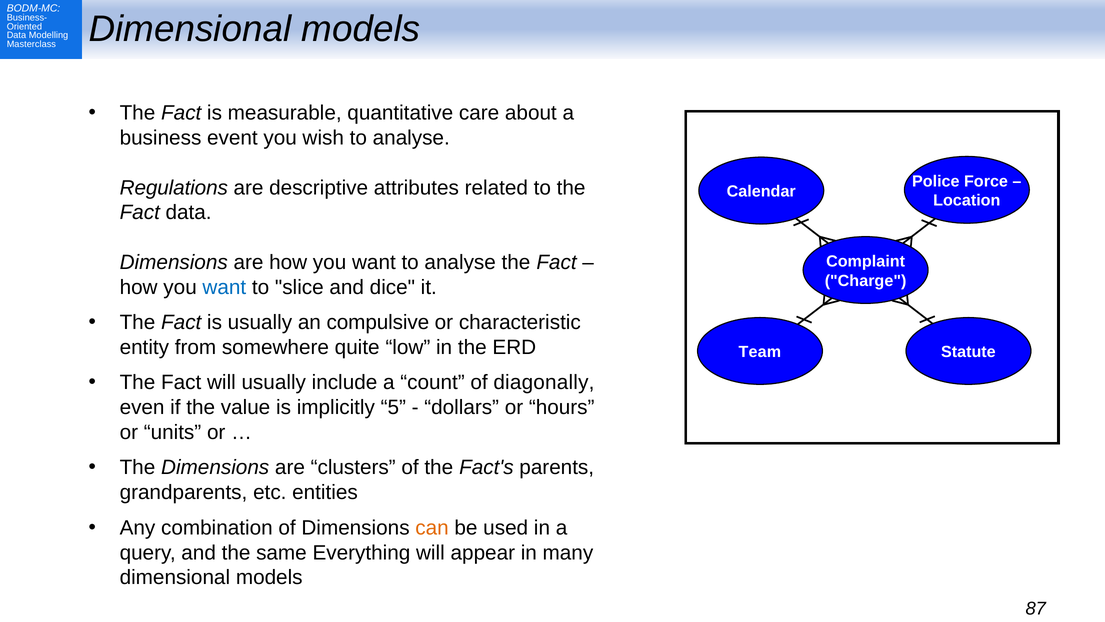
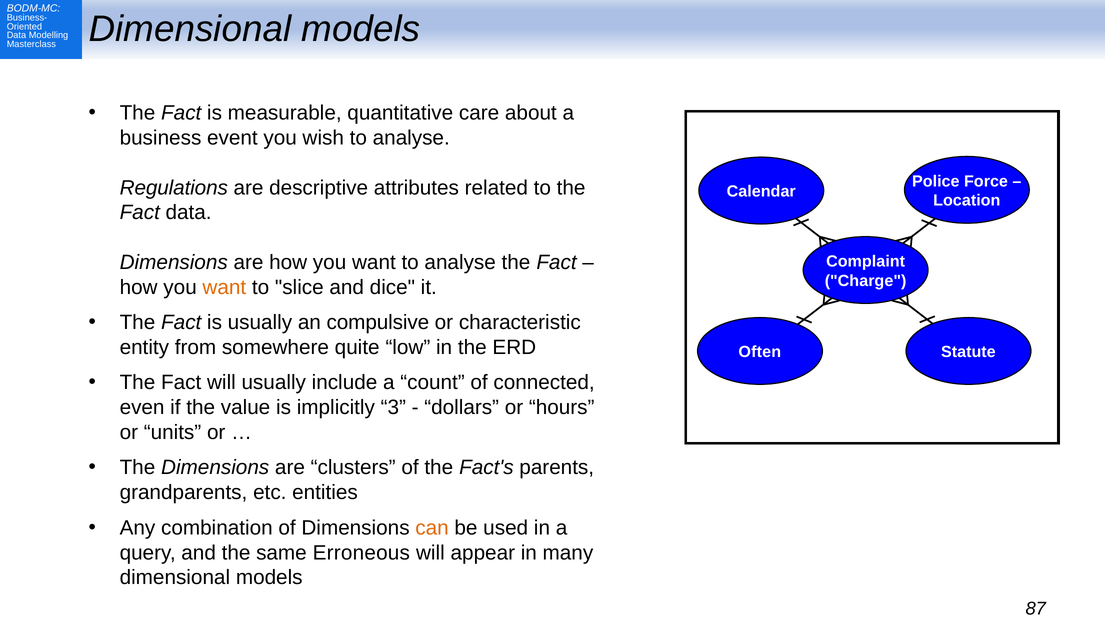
want at (224, 287) colour: blue -> orange
Team: Team -> Often
diagonally: diagonally -> connected
5: 5 -> 3
Everything: Everything -> Erroneous
